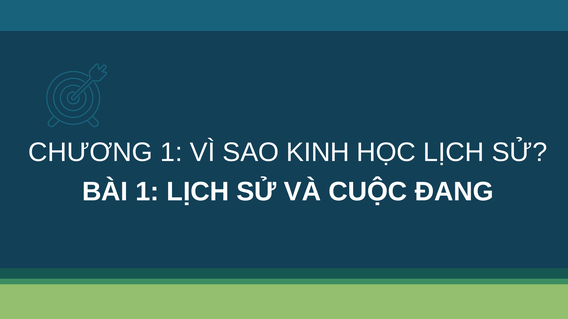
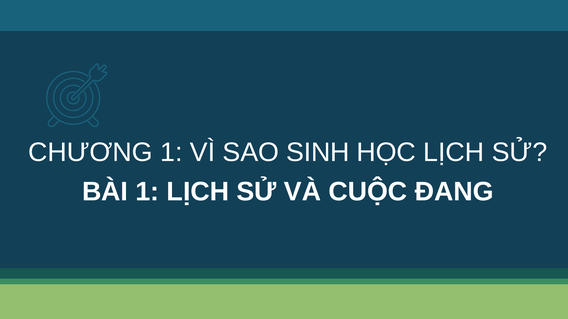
KINH: KINH -> SINH
